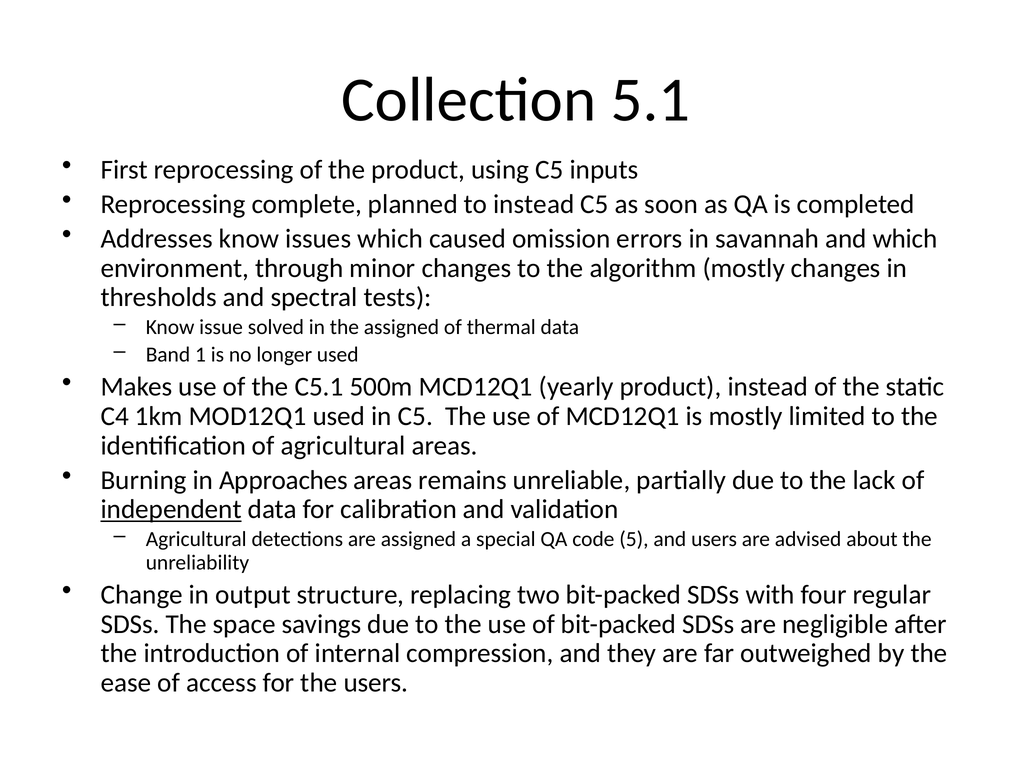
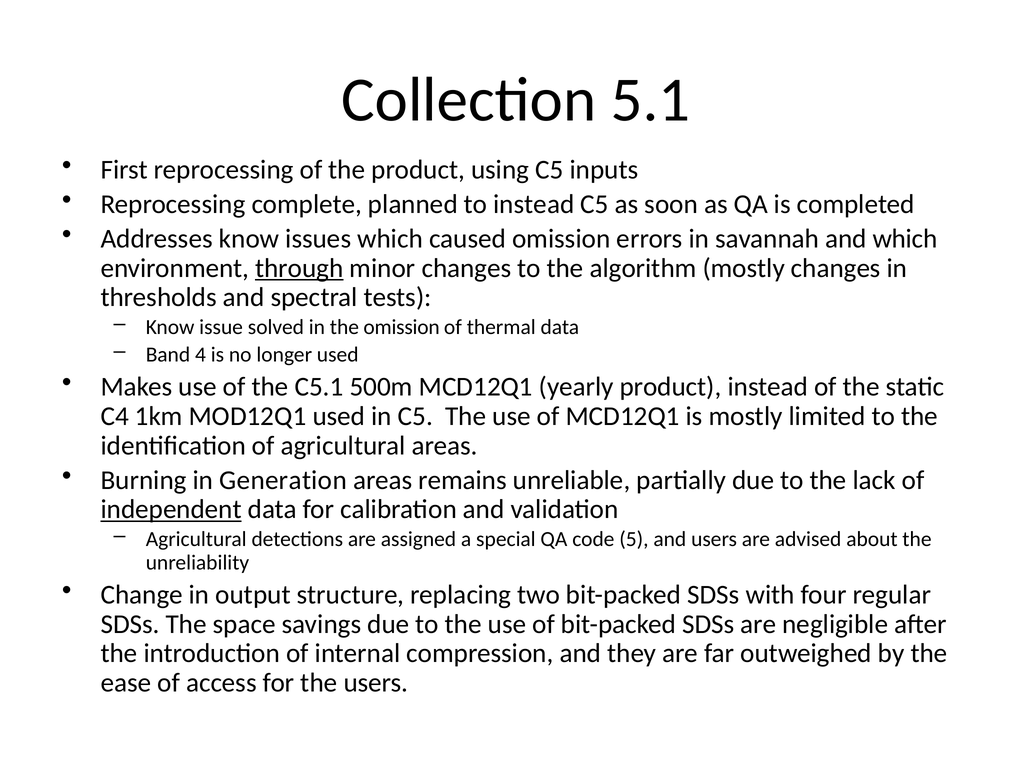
through underline: none -> present
the assigned: assigned -> omission
1: 1 -> 4
Approaches: Approaches -> Generation
